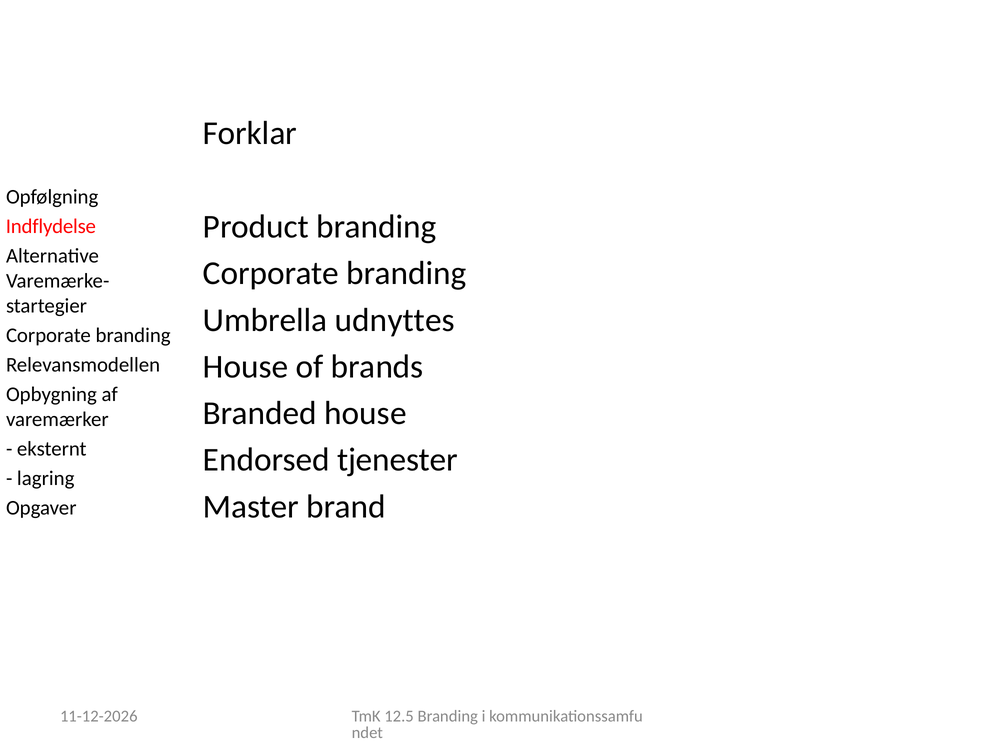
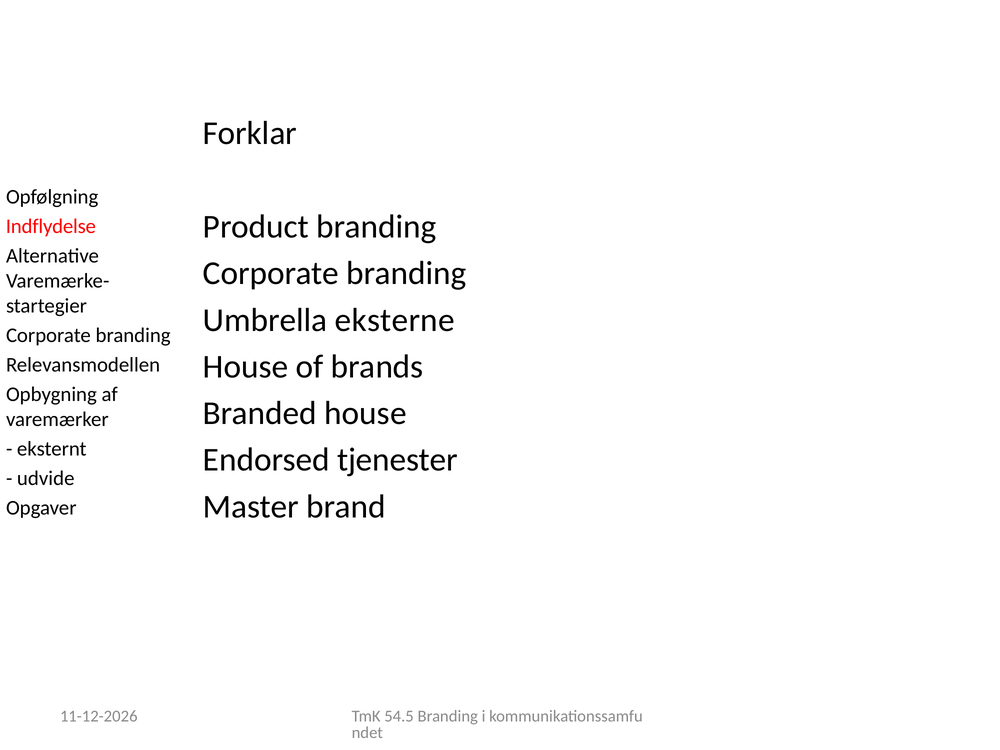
udnyttes: udnyttes -> eksterne
lagring: lagring -> udvide
12.5: 12.5 -> 54.5
